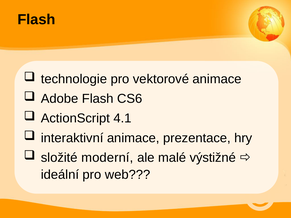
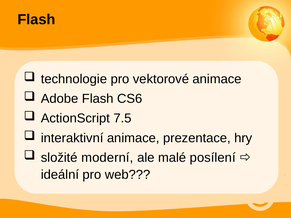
4.1: 4.1 -> 7.5
výstižné: výstižné -> posílení
